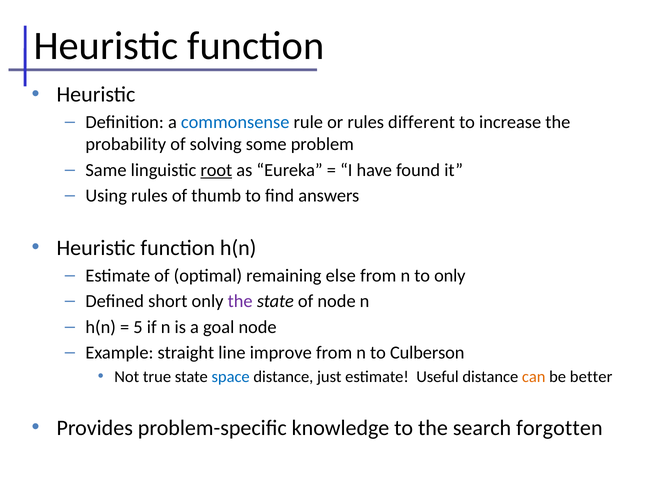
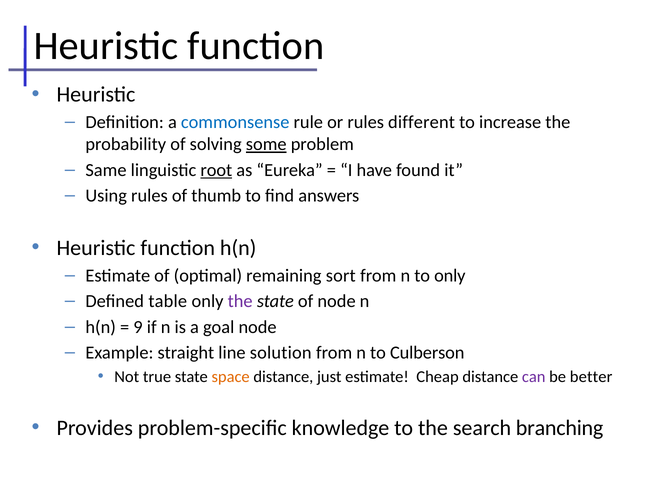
some underline: none -> present
else: else -> sort
short: short -> table
5: 5 -> 9
improve: improve -> solution
space colour: blue -> orange
Useful: Useful -> Cheap
can colour: orange -> purple
forgotten: forgotten -> branching
